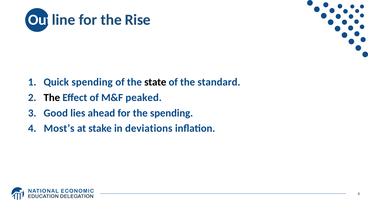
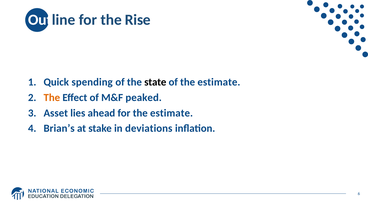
of the standard: standard -> estimate
The at (52, 98) colour: black -> orange
Good: Good -> Asset
for the spending: spending -> estimate
Most’s: Most’s -> Brian’s
